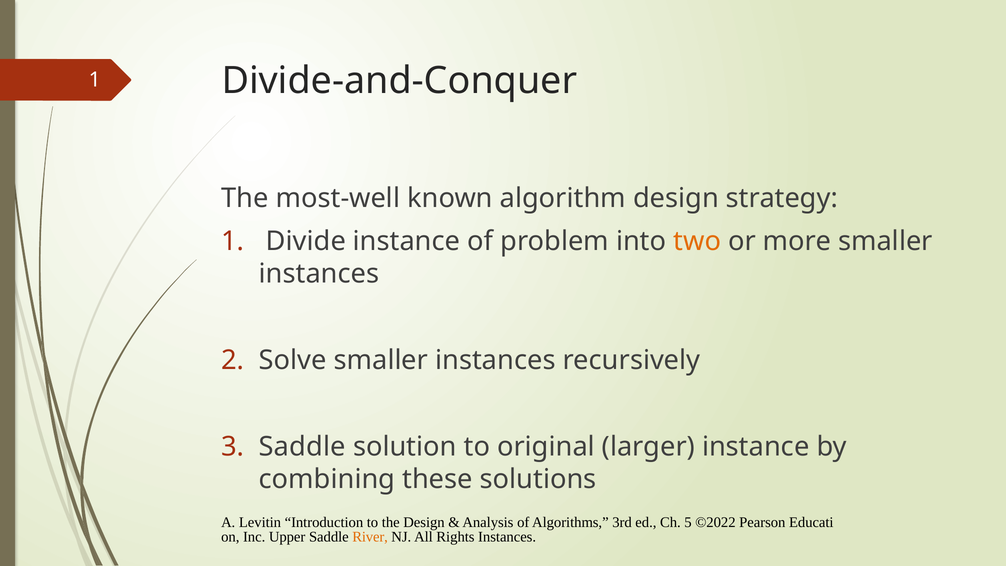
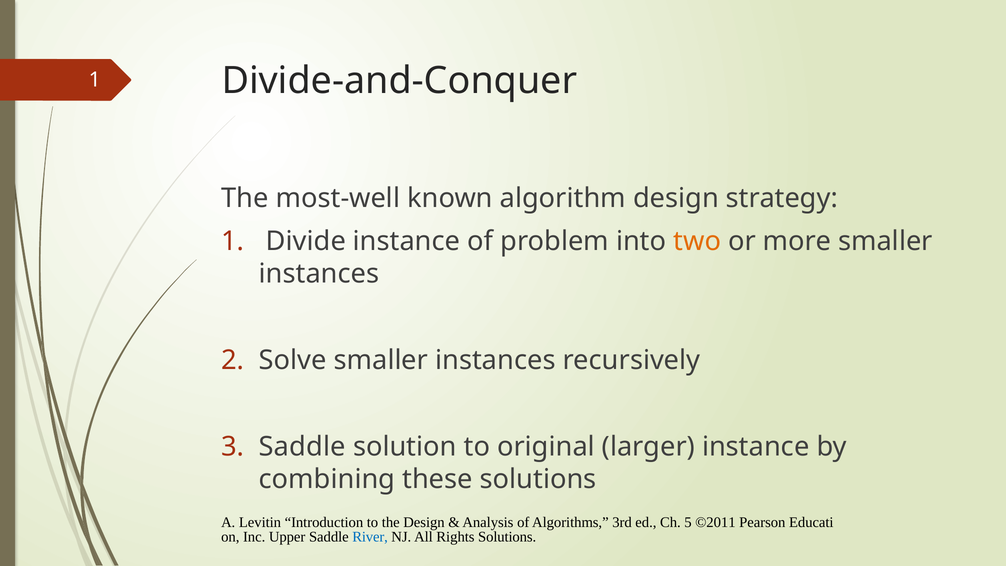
©2022: ©2022 -> ©2011
River colour: orange -> blue
Rights Instances: Instances -> Solutions
